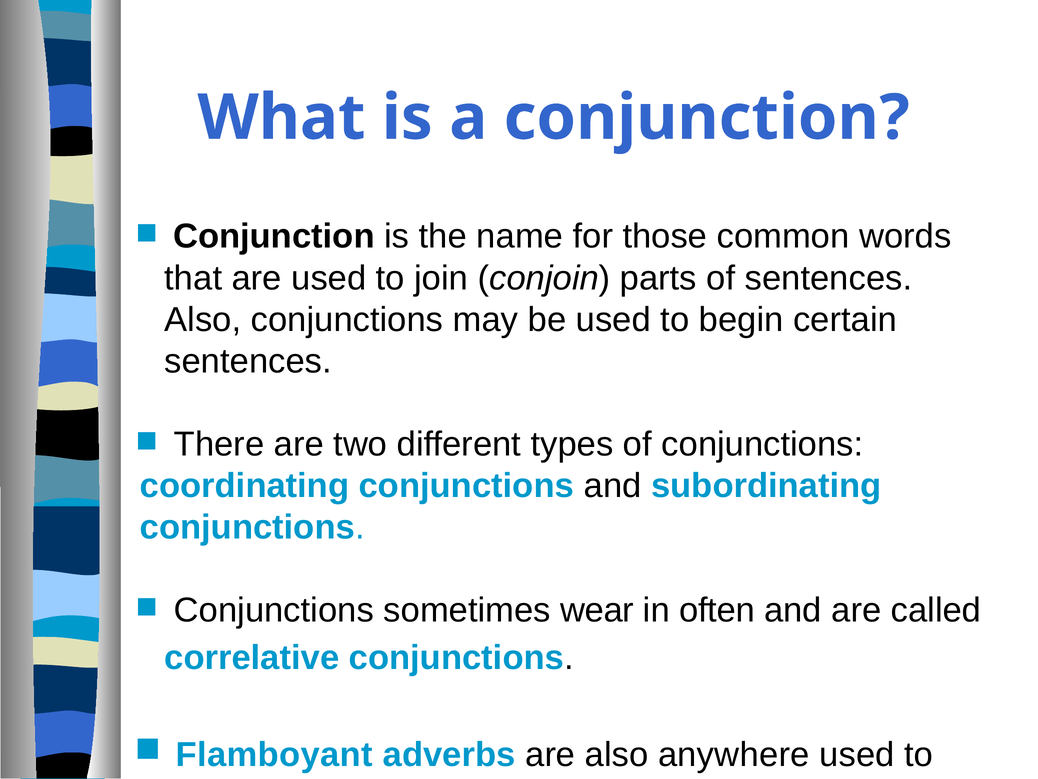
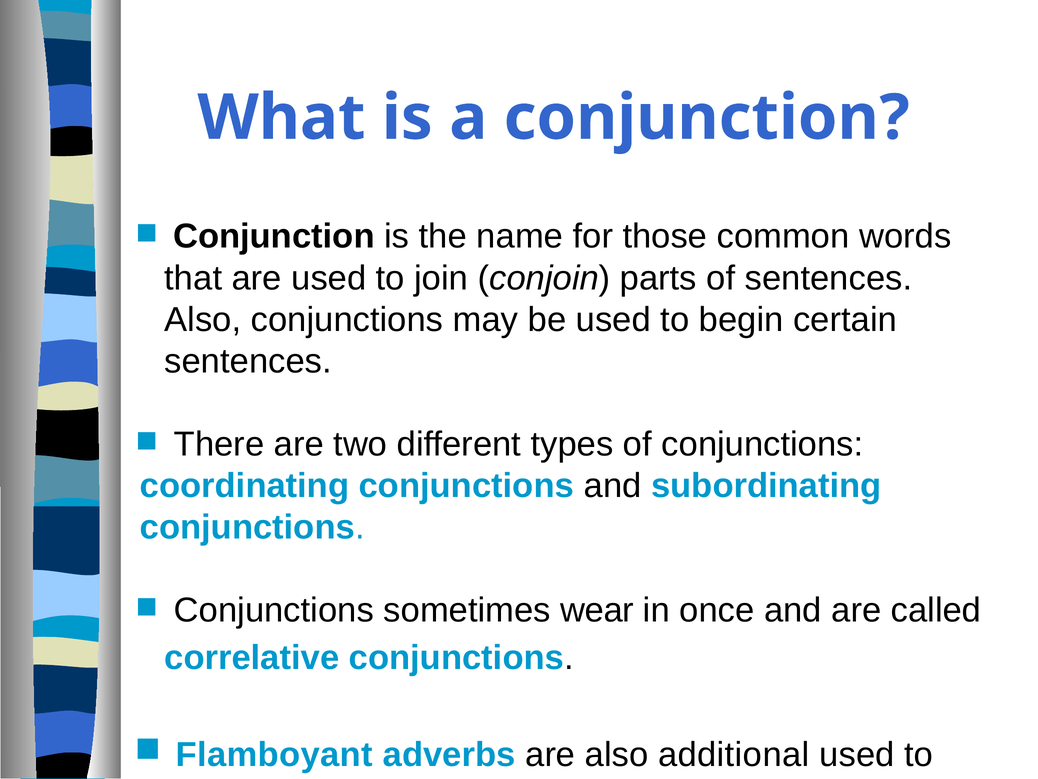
often: often -> once
anywhere: anywhere -> additional
